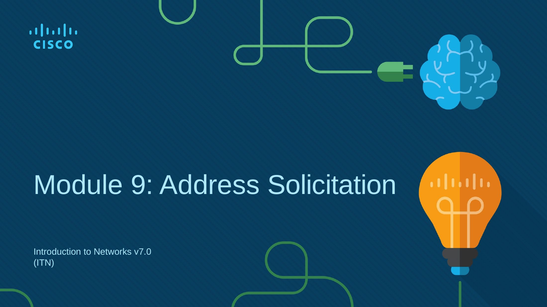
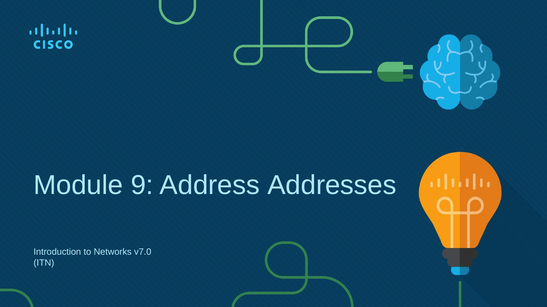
Solicitation: Solicitation -> Addresses
